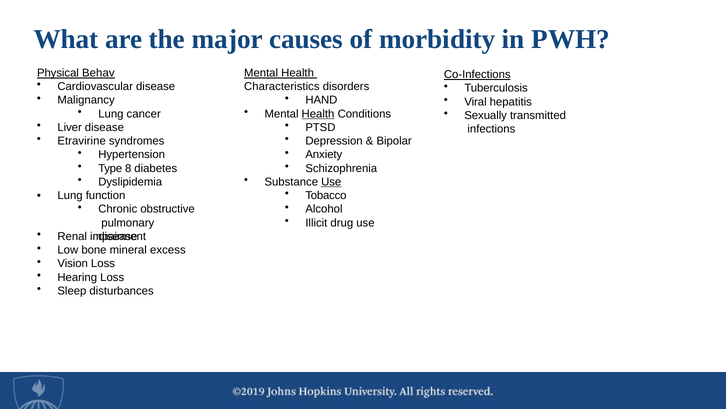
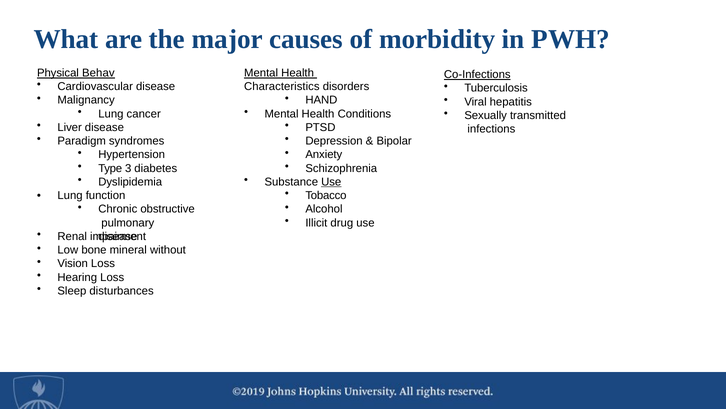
Health at (318, 114) underline: present -> none
Etravirine: Etravirine -> Paradigm
8: 8 -> 3
excess: excess -> without
